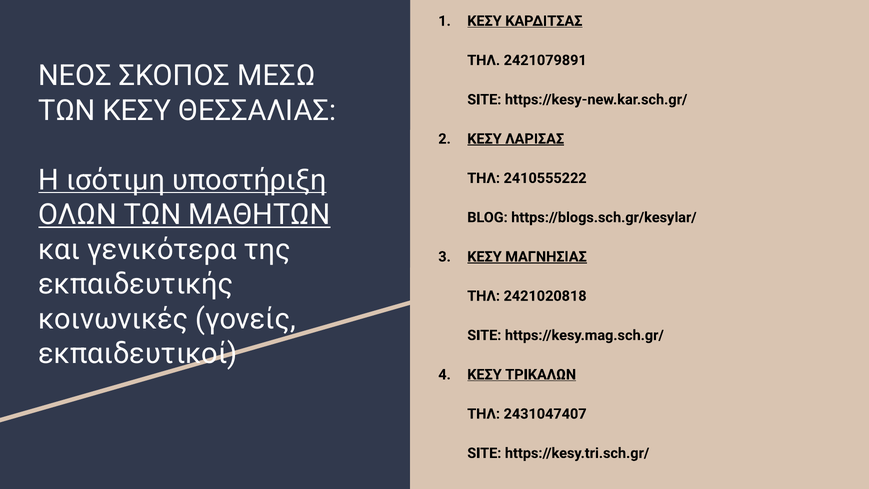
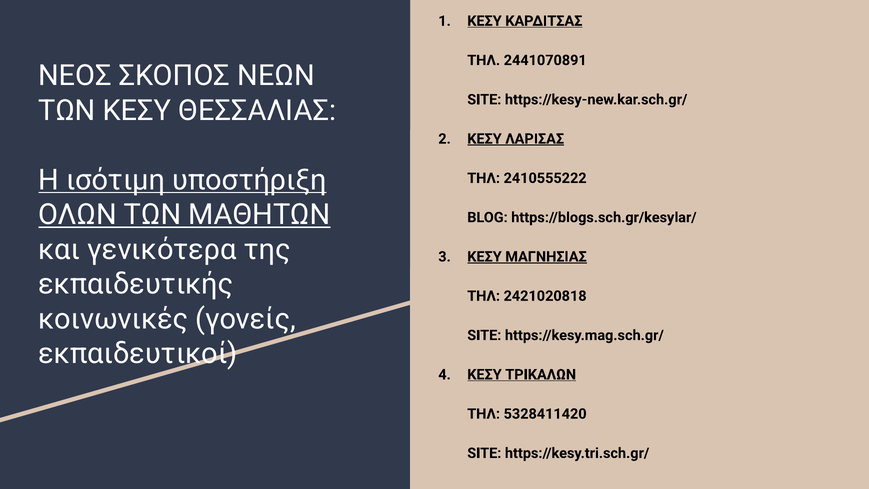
2421079891: 2421079891 -> 2441070891
ΜΕΣΩ: ΜΕΣΩ -> ΝΕΩΝ
2431047407: 2431047407 -> 5328411420
